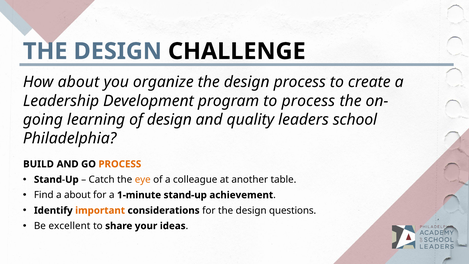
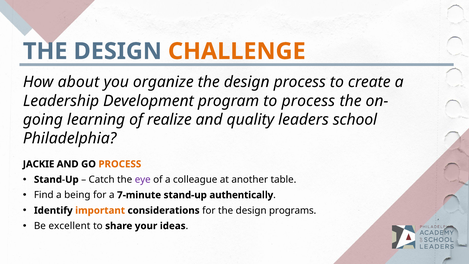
CHALLENGE colour: black -> orange
of design: design -> realize
BUILD: BUILD -> JACKIE
eye colour: orange -> purple
a about: about -> being
1-minute: 1-minute -> 7-minute
achievement: achievement -> authentically
questions: questions -> programs
